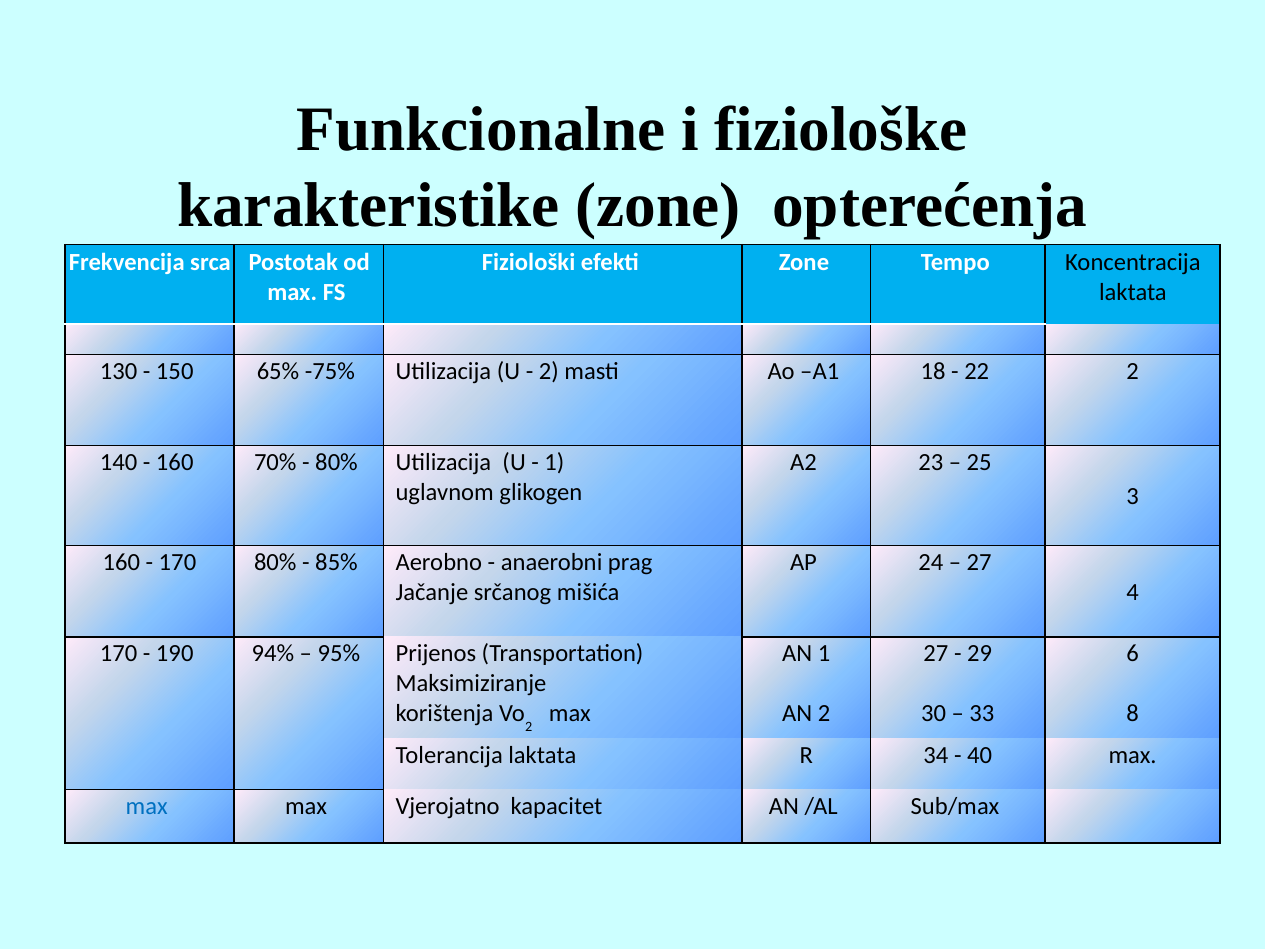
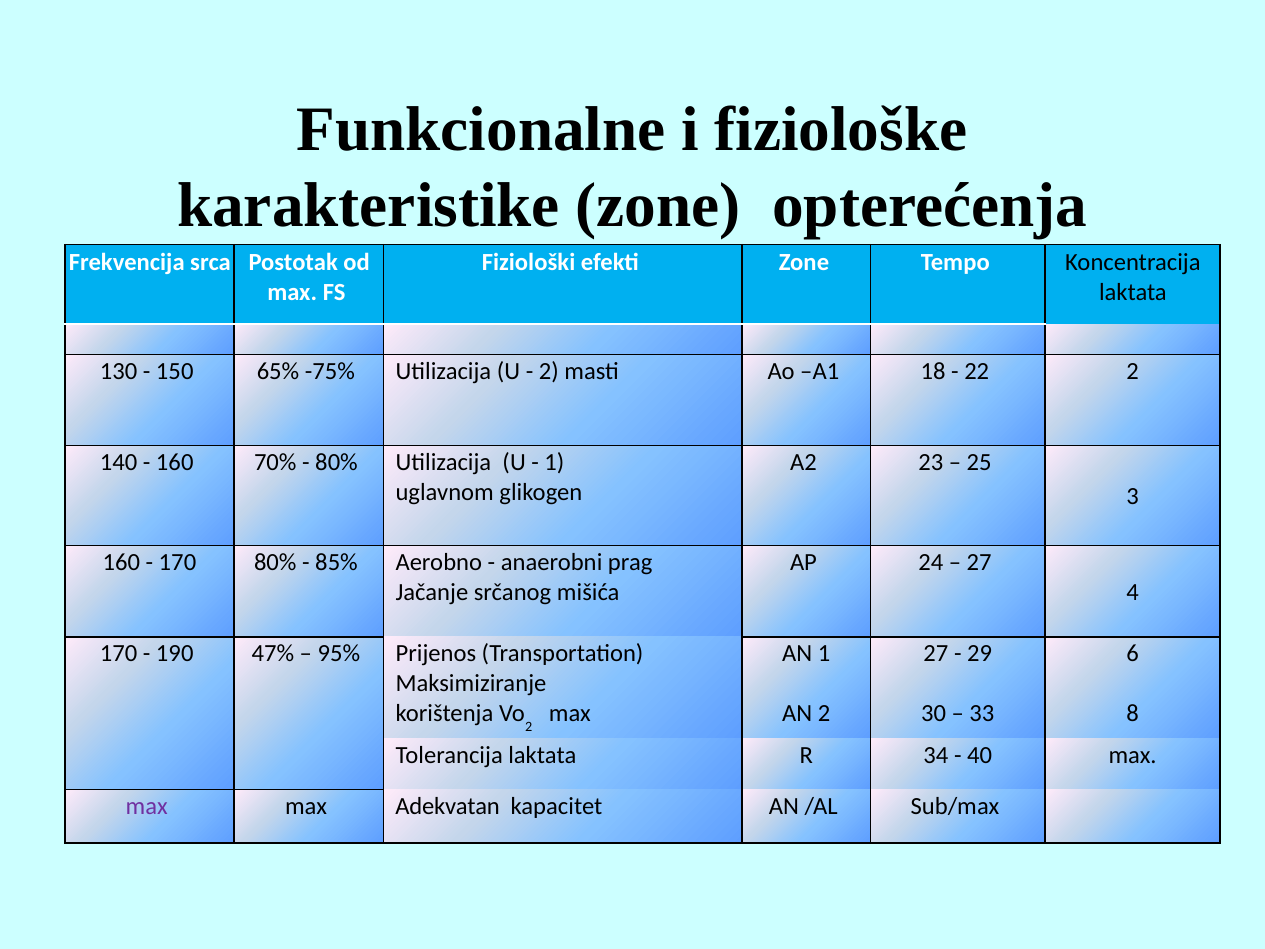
94%: 94% -> 47%
max at (147, 806) colour: blue -> purple
Vjerojatno: Vjerojatno -> Adekvatan
